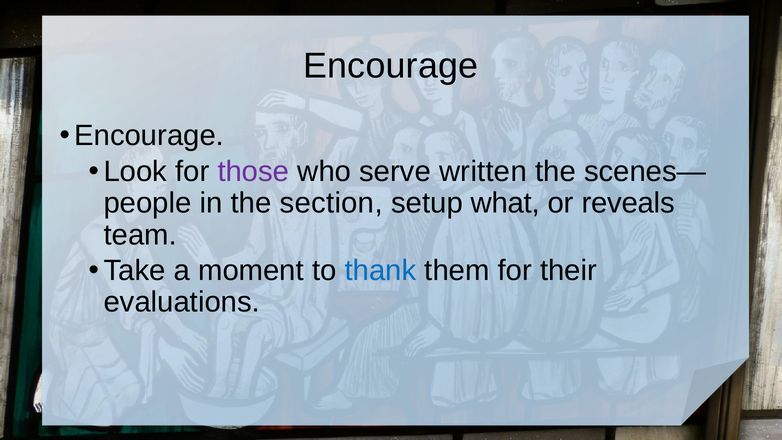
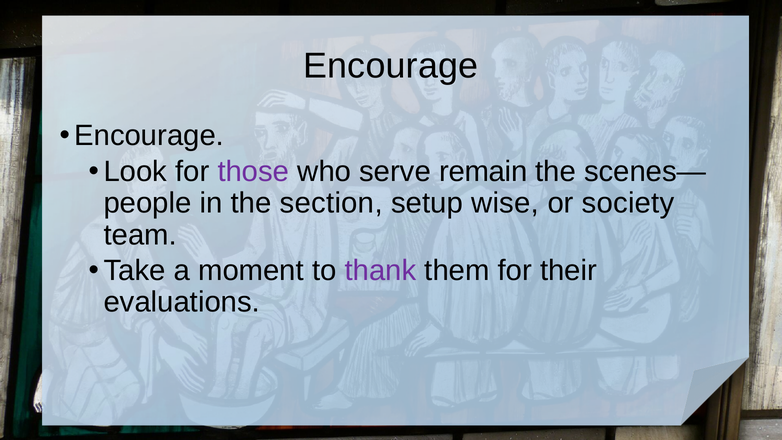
written: written -> remain
what: what -> wise
reveals: reveals -> society
thank colour: blue -> purple
